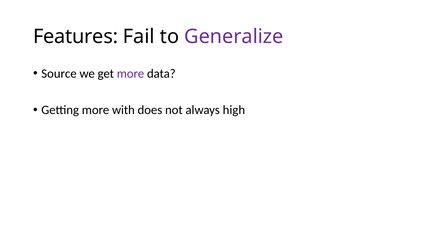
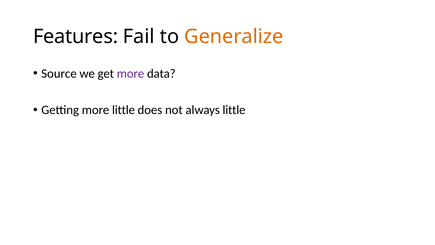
Generalize colour: purple -> orange
more with: with -> little
always high: high -> little
